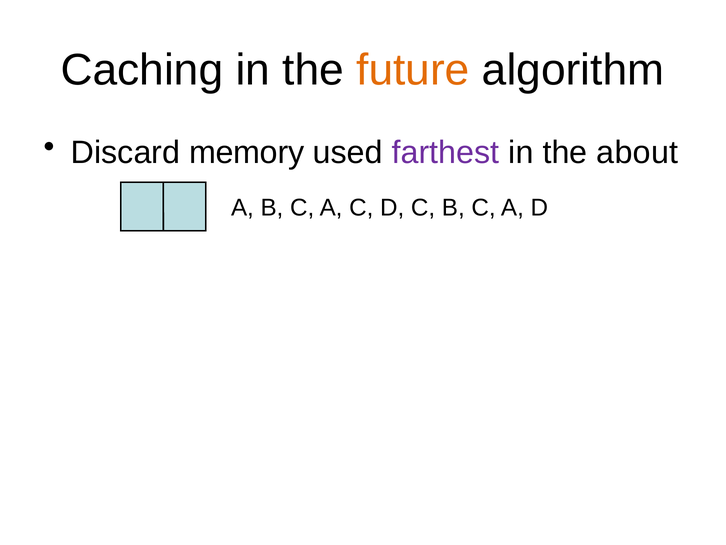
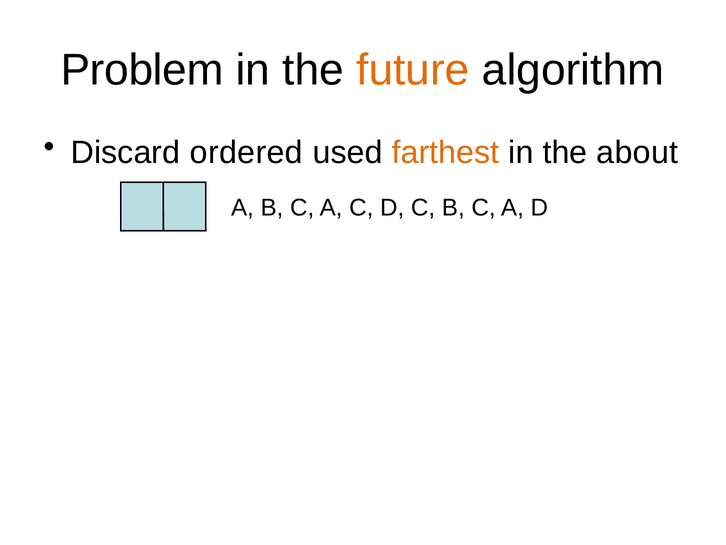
Caching: Caching -> Problem
memory: memory -> ordered
farthest colour: purple -> orange
